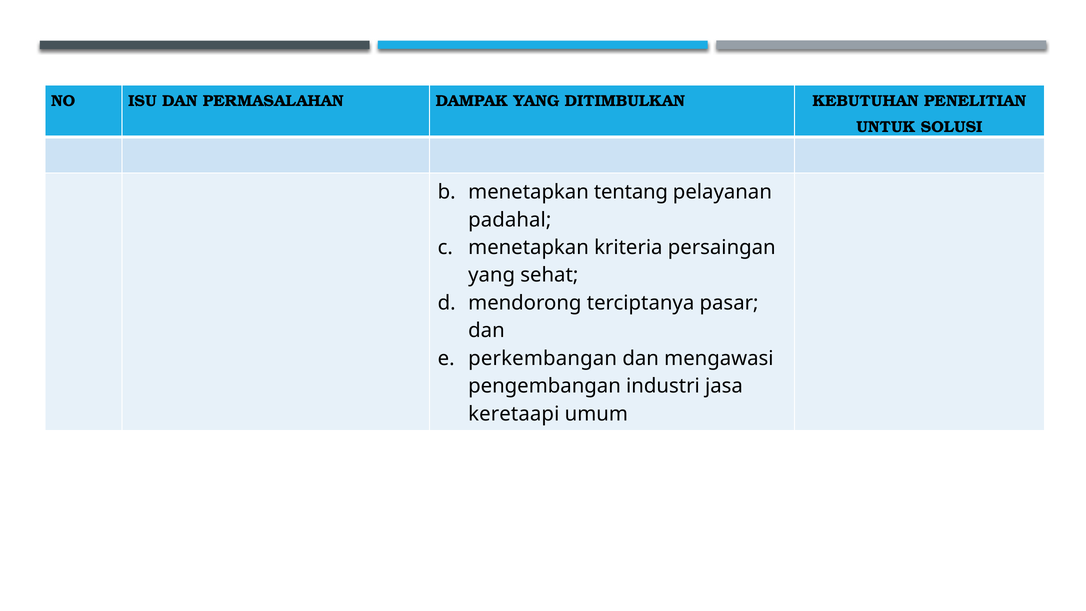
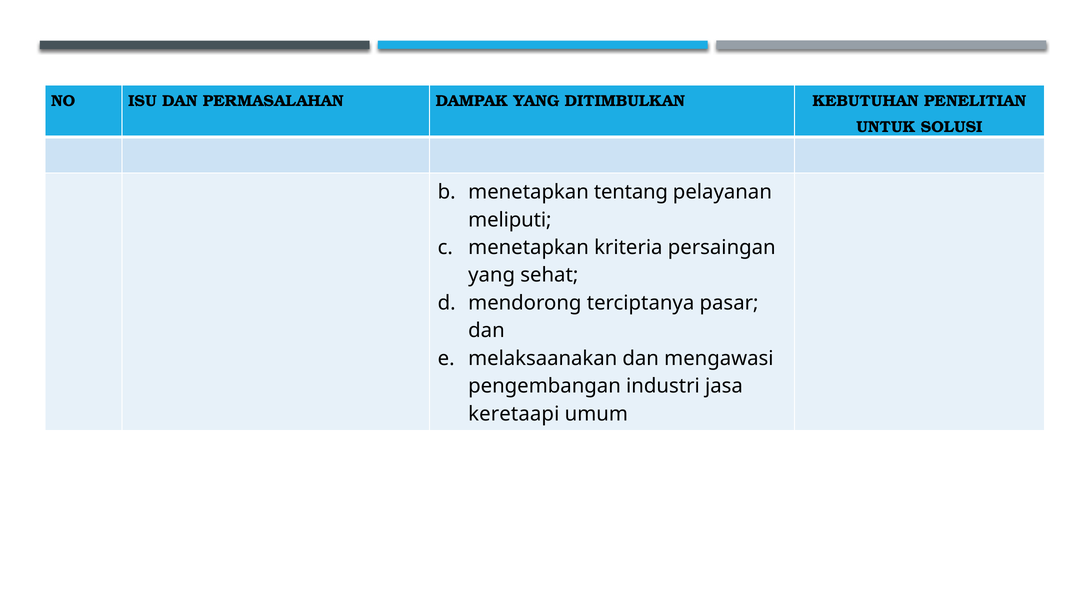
padahal: padahal -> meliputi
perkembangan: perkembangan -> melaksaanakan
